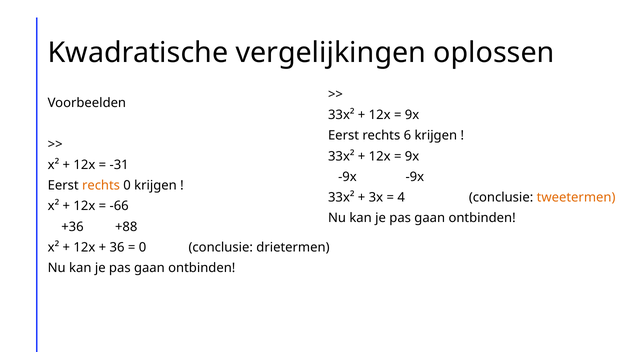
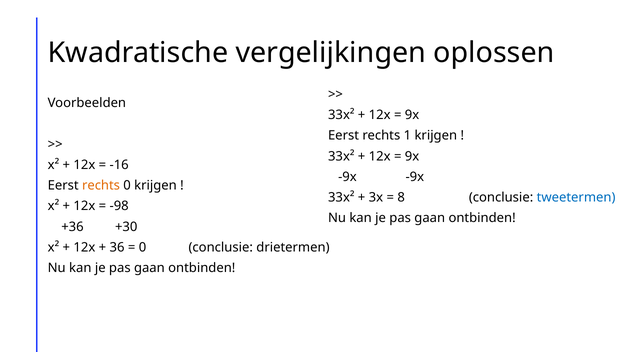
6: 6 -> 1
-31: -31 -> -16
4: 4 -> 8
tweetermen colour: orange -> blue
-66: -66 -> -98
+88: +88 -> +30
